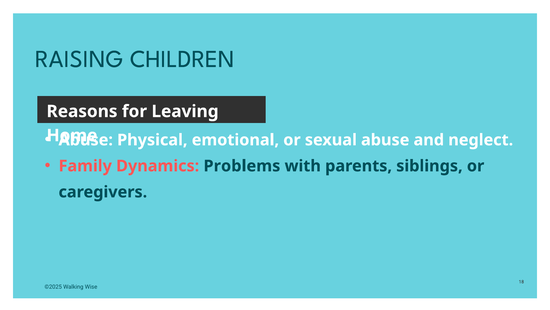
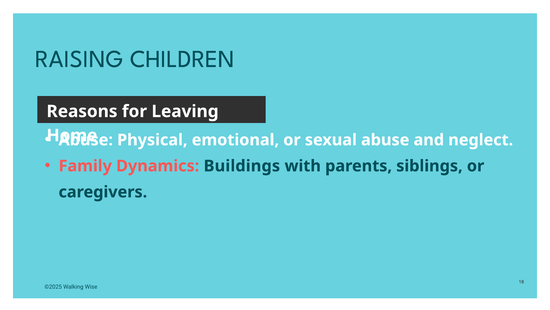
Problems: Problems -> Buildings
